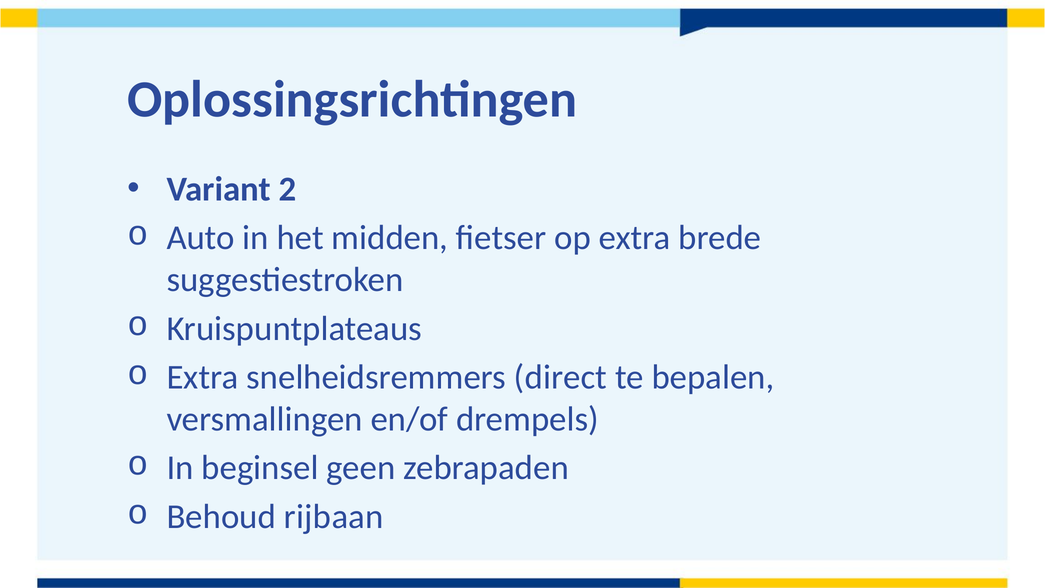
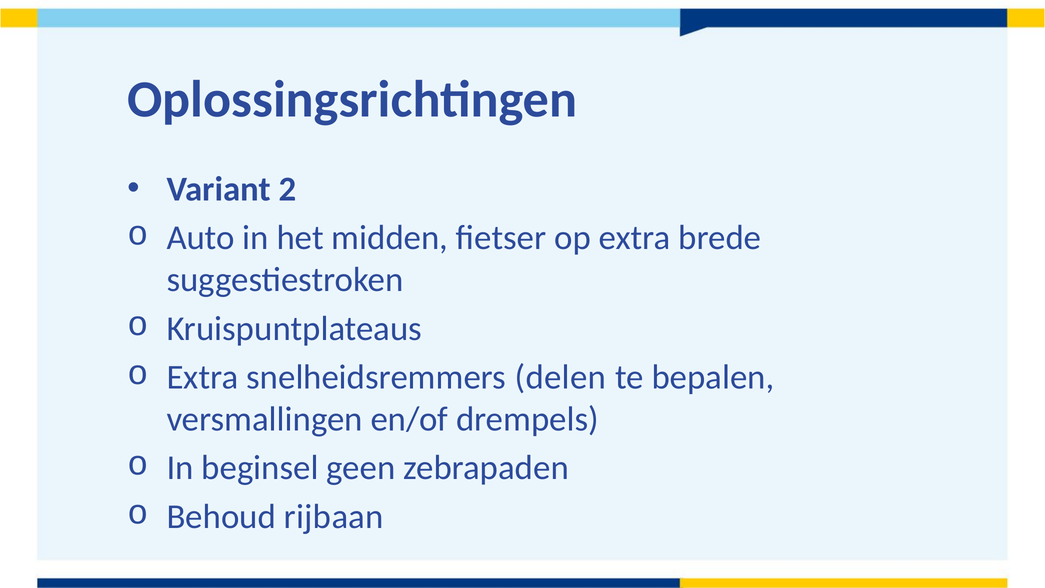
direct: direct -> delen
